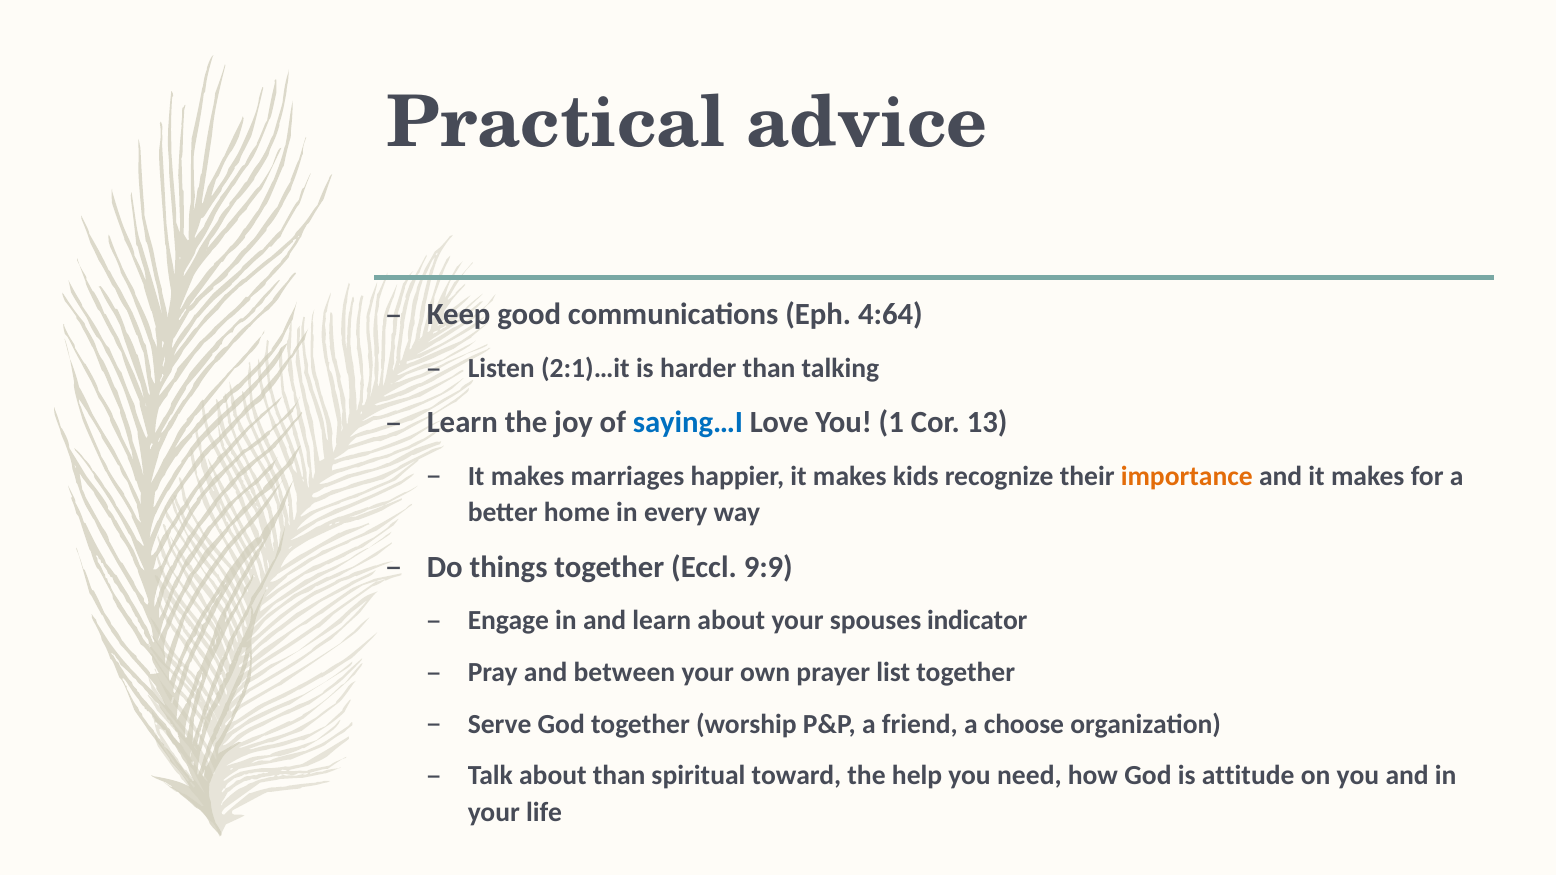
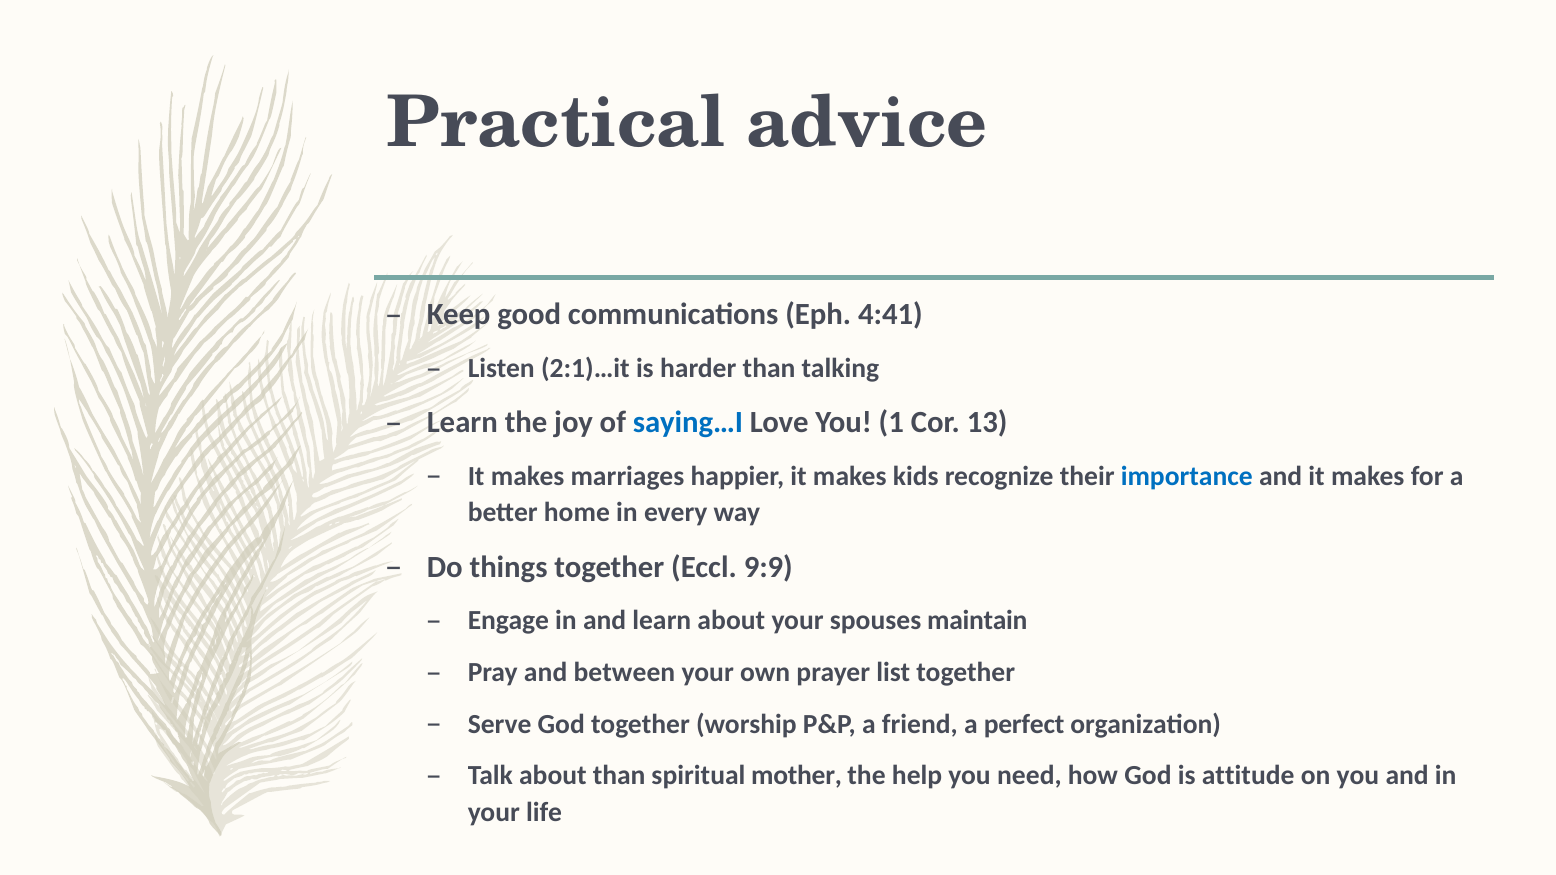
4:64: 4:64 -> 4:41
importance colour: orange -> blue
indicator: indicator -> maintain
choose: choose -> perfect
toward: toward -> mother
